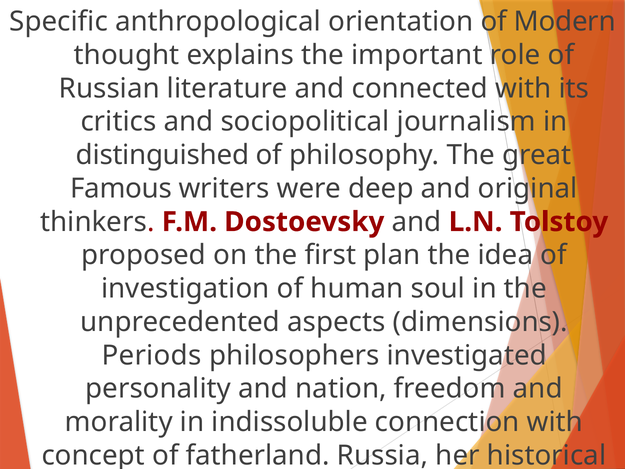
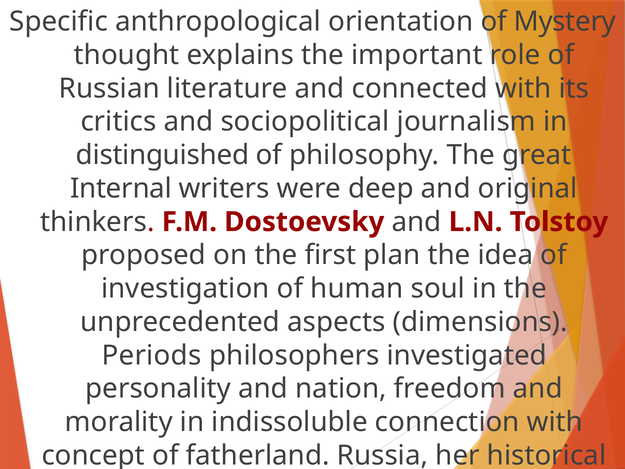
Modern: Modern -> Mystery
Famous: Famous -> Internal
